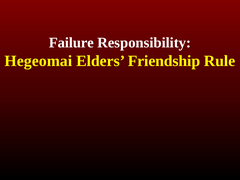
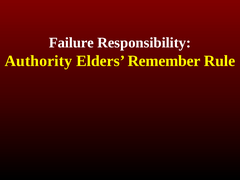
Hegeomai: Hegeomai -> Authority
Friendship: Friendship -> Remember
